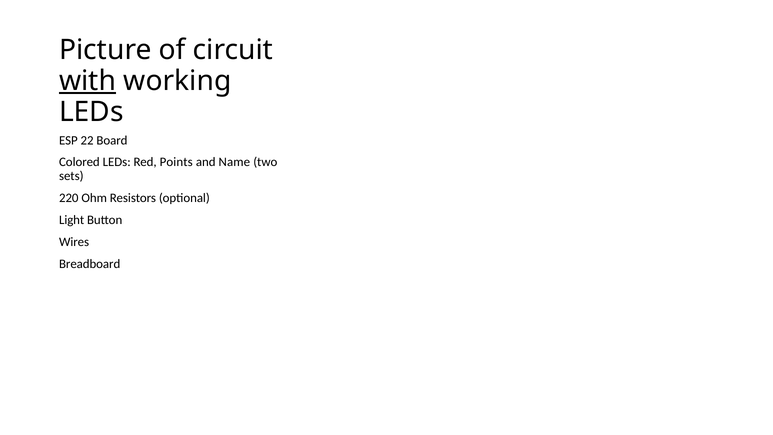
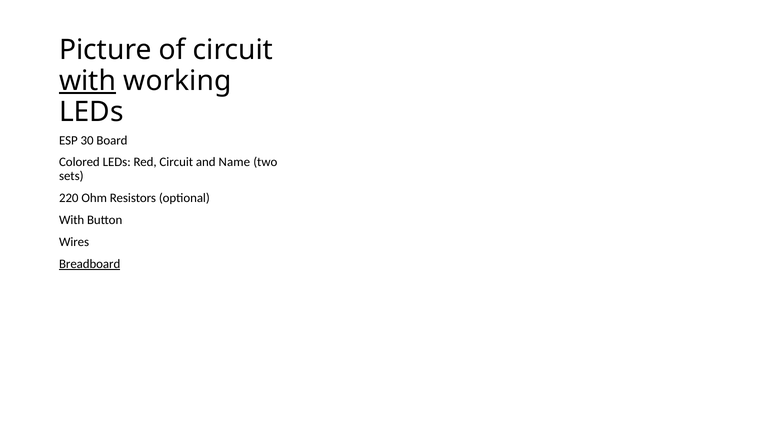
22: 22 -> 30
Red Points: Points -> Circuit
Light at (72, 220): Light -> With
Breadboard underline: none -> present
